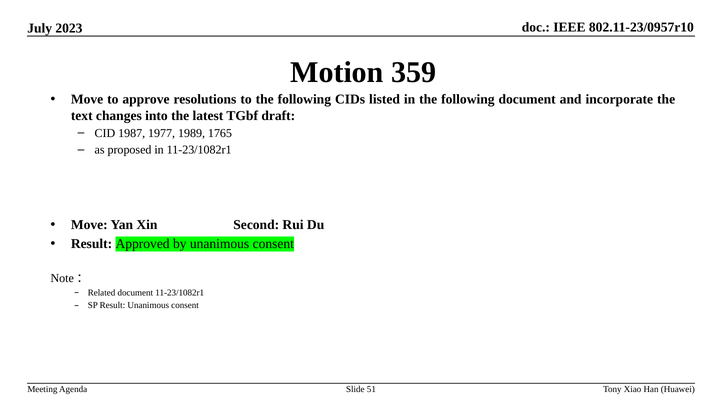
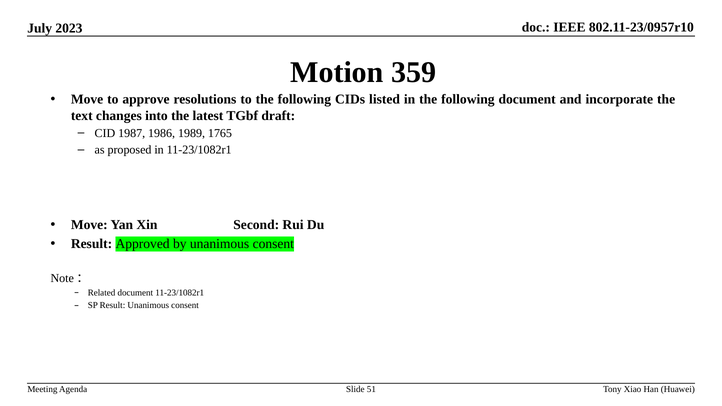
1977: 1977 -> 1986
